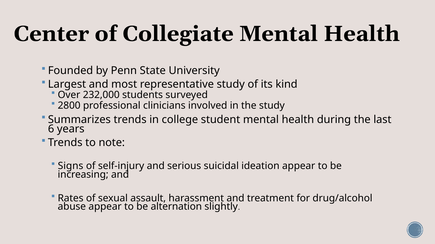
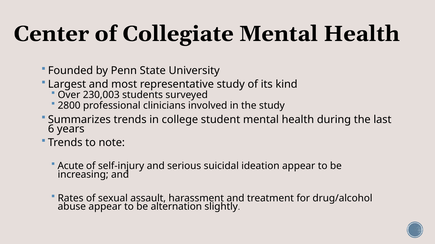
232,000: 232,000 -> 230,003
Signs: Signs -> Acute
